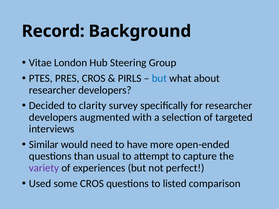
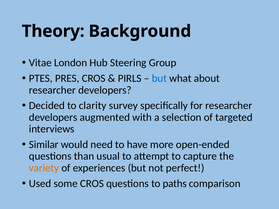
Record: Record -> Theory
variety colour: purple -> orange
listed: listed -> paths
